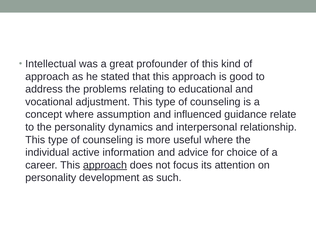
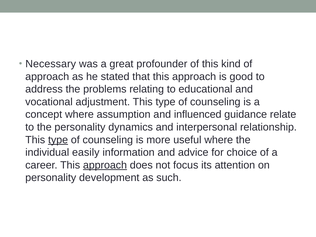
Intellectual: Intellectual -> Necessary
type at (58, 140) underline: none -> present
active: active -> easily
